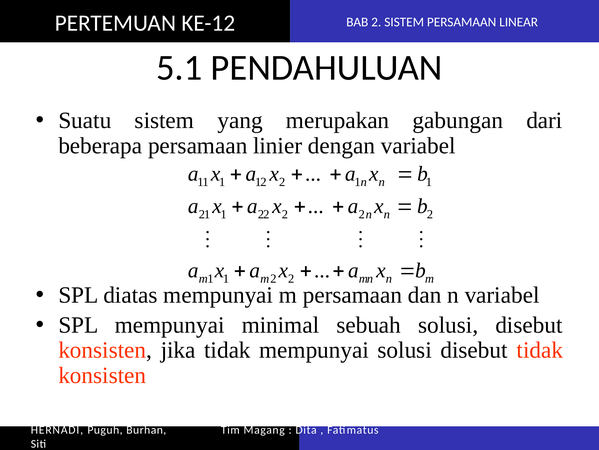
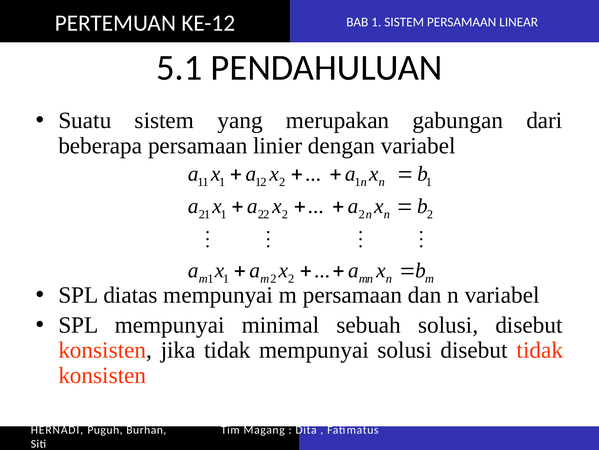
BAB 2: 2 -> 1
